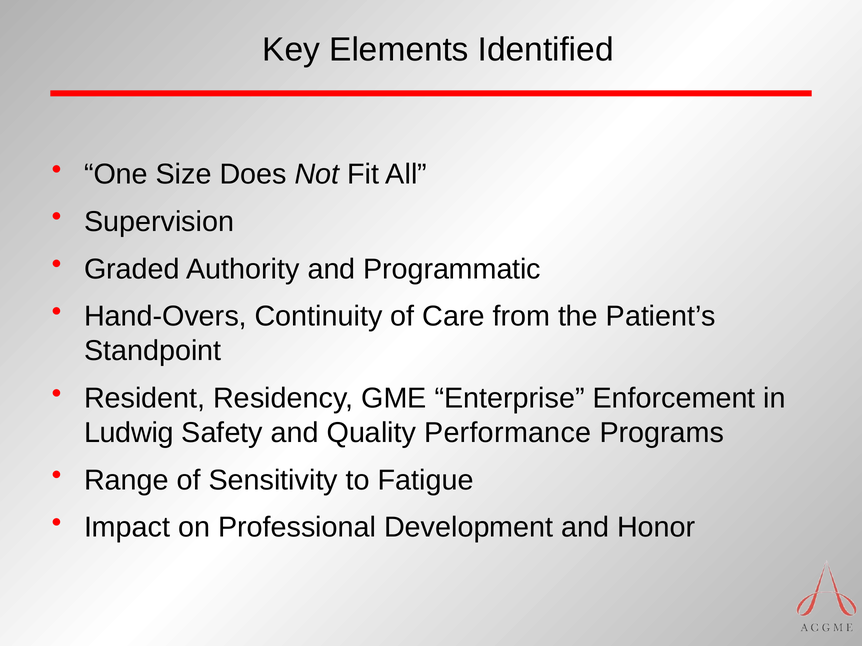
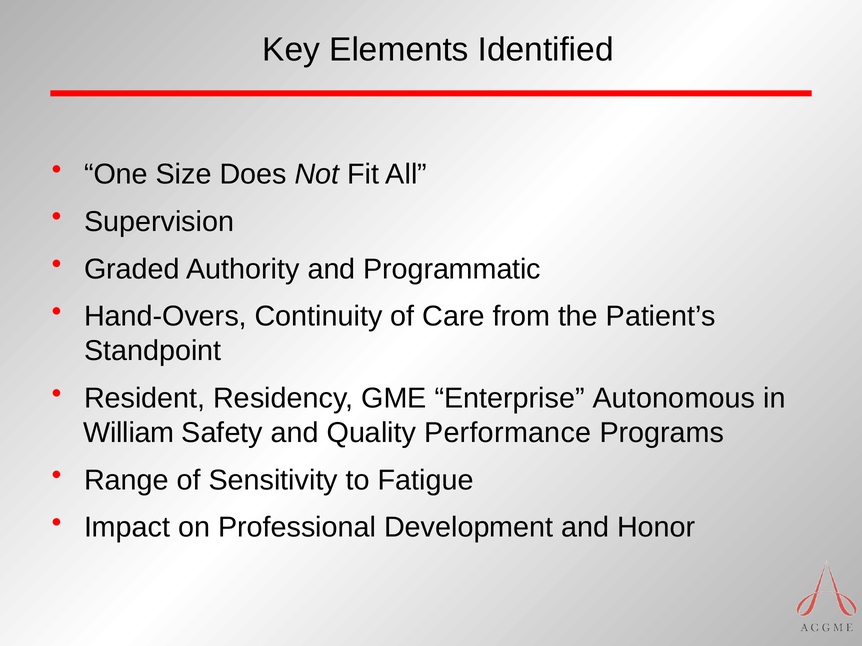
Enforcement: Enforcement -> Autonomous
Ludwig: Ludwig -> William
